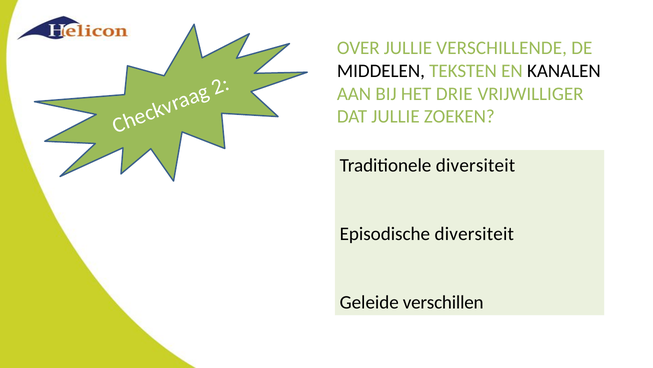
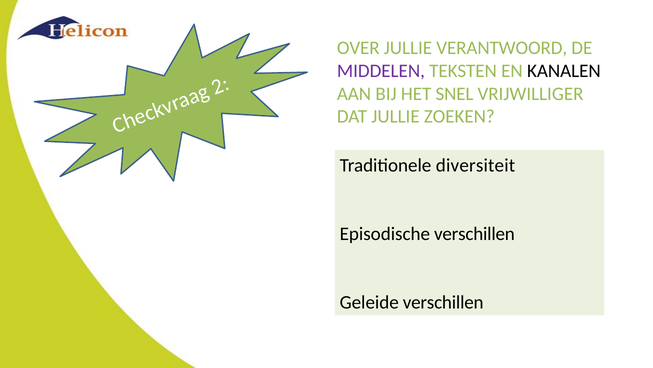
VERSCHILLENDE: VERSCHILLENDE -> VERANTWOORD
MIDDELEN colour: black -> purple
DRIE: DRIE -> SNEL
Episodische diversiteit: diversiteit -> verschillen
